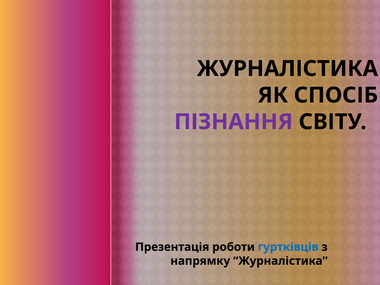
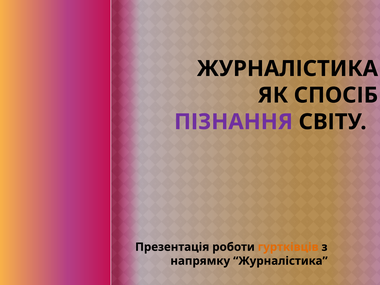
гуртківців colour: blue -> orange
